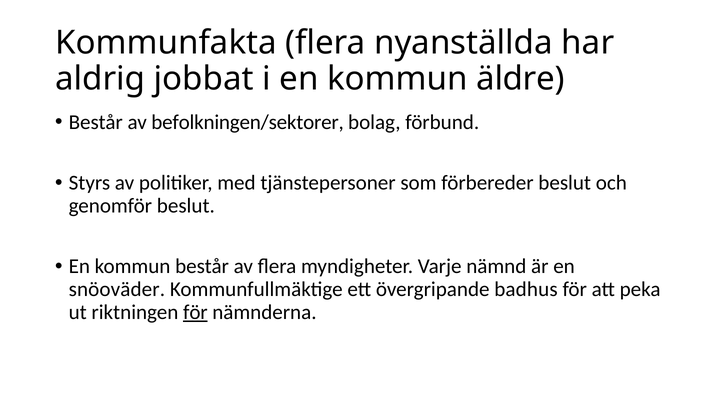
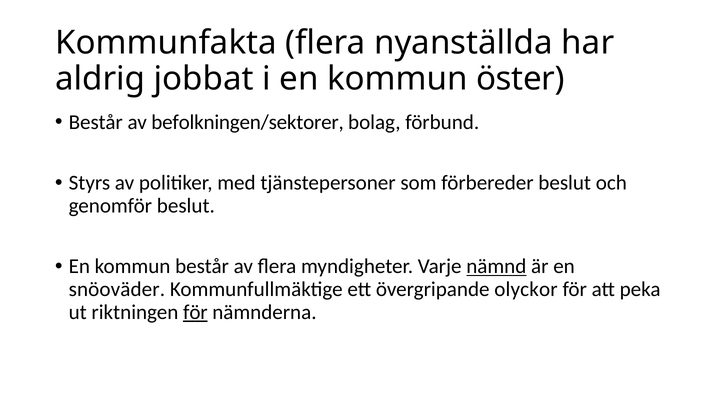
äldre: äldre -> öster
nämnd underline: none -> present
badhus: badhus -> olyckor
